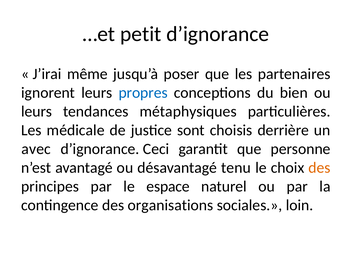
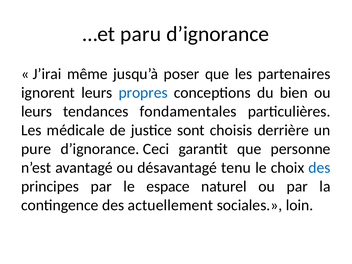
petit: petit -> paru
métaphysiques: métaphysiques -> fondamentales
avec: avec -> pure
des at (320, 168) colour: orange -> blue
organisations: organisations -> actuellement
